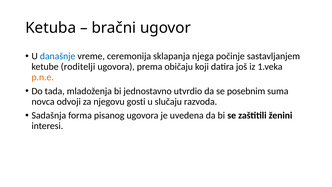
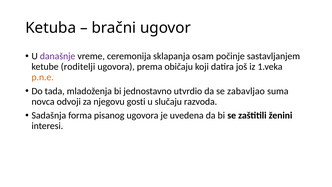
današnje colour: blue -> purple
njega: njega -> osam
posebnim: posebnim -> zabavljao
